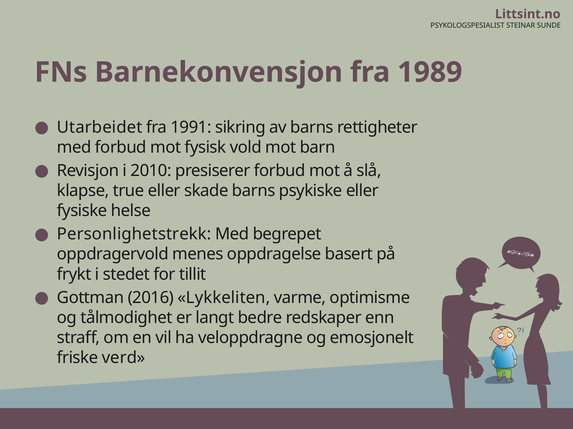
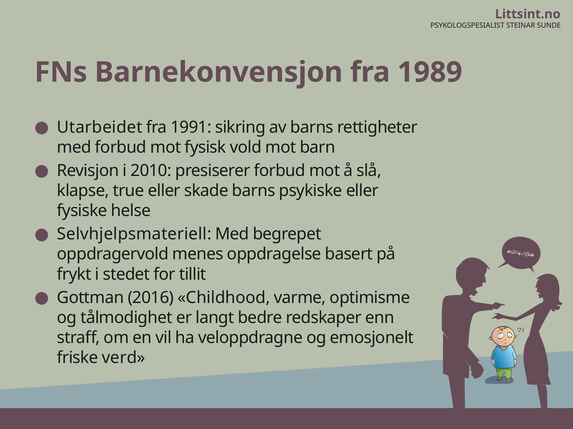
Personlighetstrekk: Personlighetstrekk -> Selvhjelpsmateriell
Lykkeliten: Lykkeliten -> Childhood
